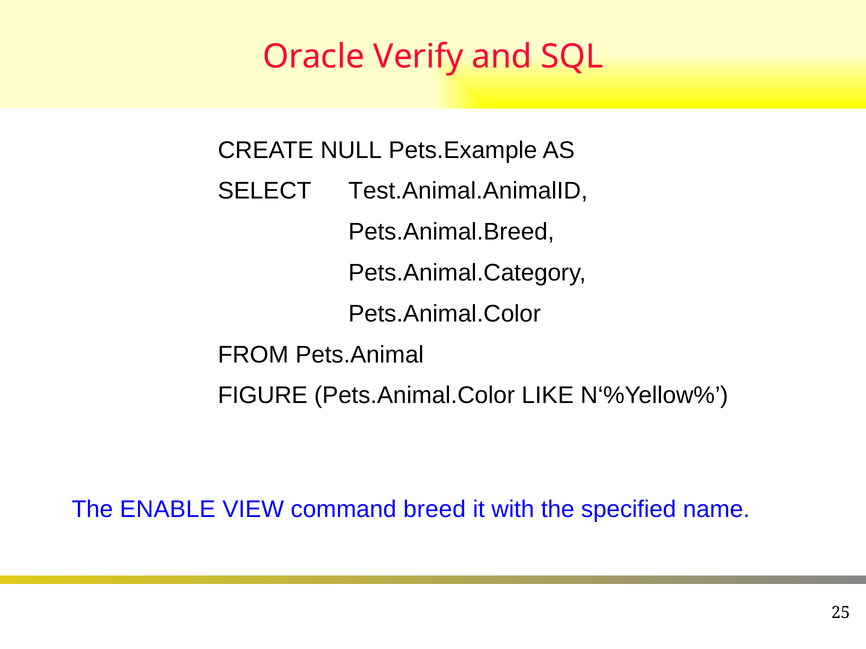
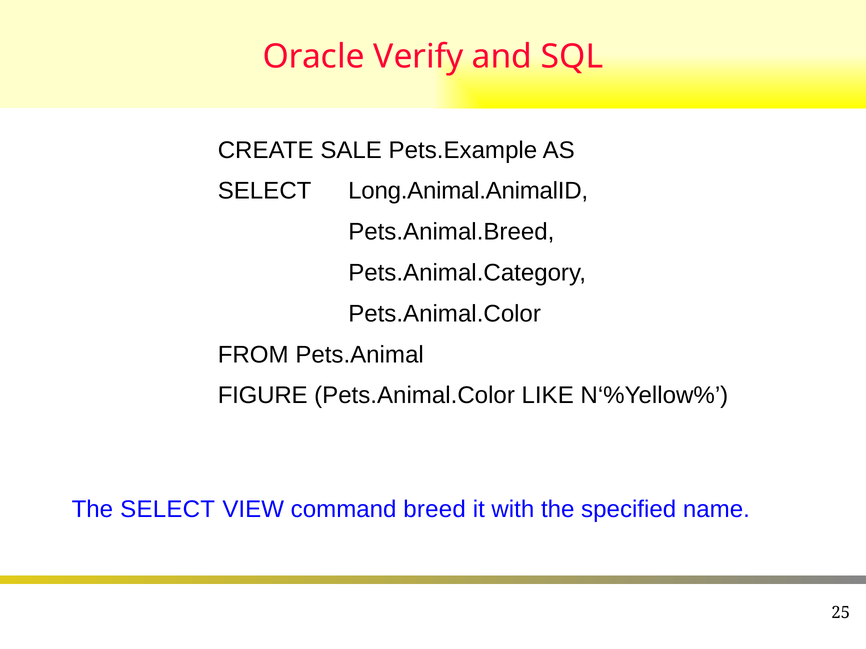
NULL: NULL -> SALE
Test.Animal.AnimalID: Test.Animal.AnimalID -> Long.Animal.AnimalID
The ENABLE: ENABLE -> SELECT
